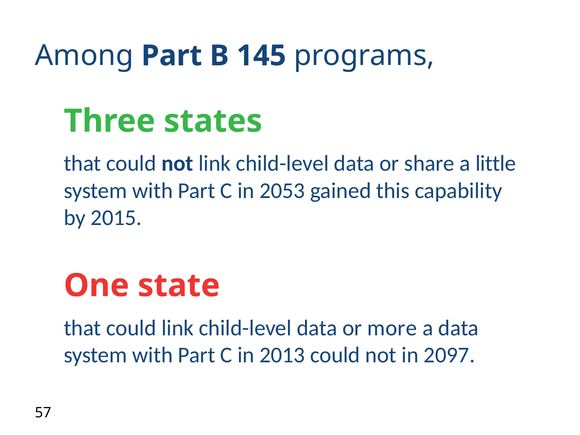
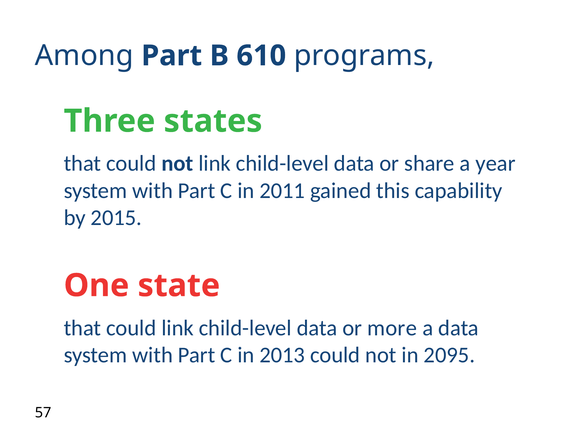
145: 145 -> 610
little: little -> year
2053: 2053 -> 2011
2097: 2097 -> 2095
